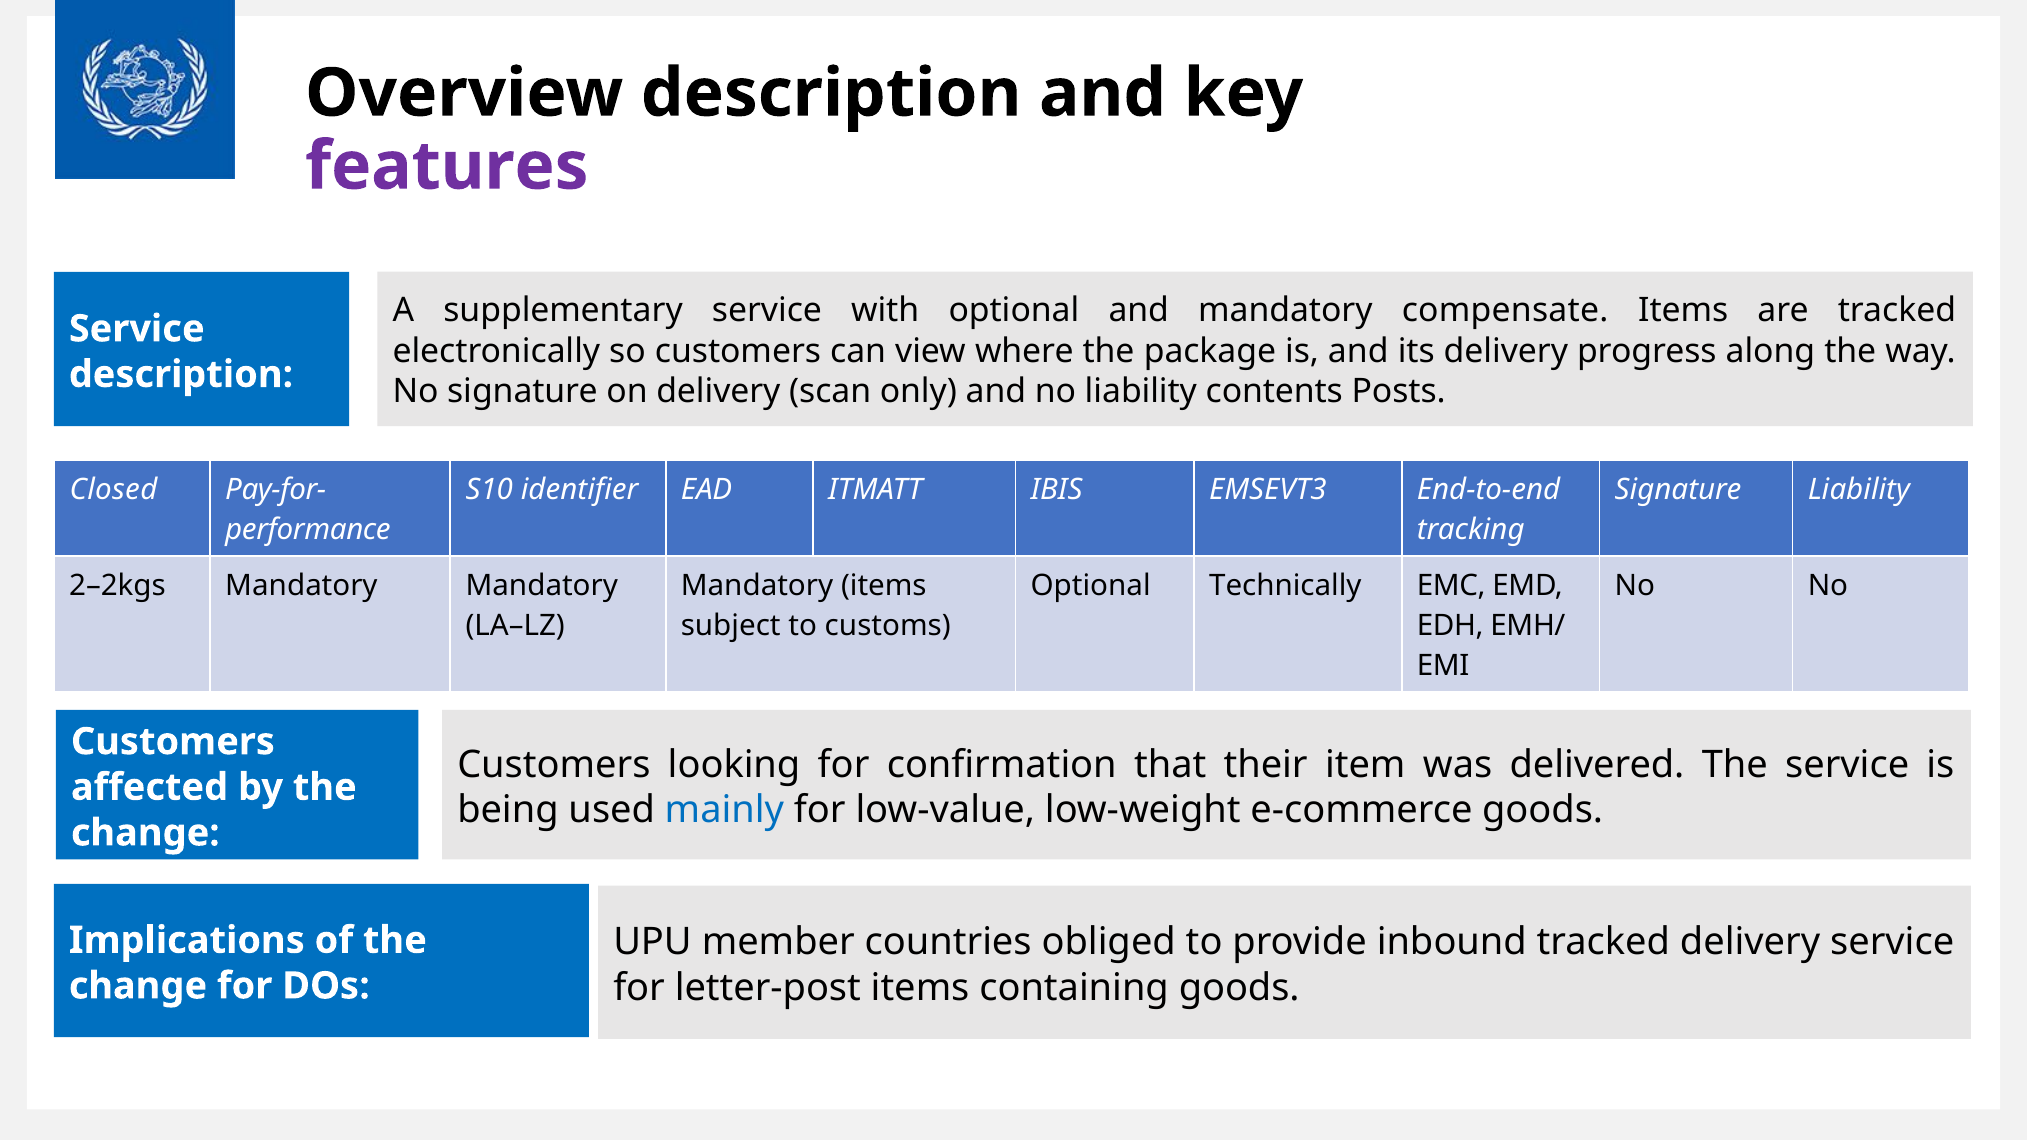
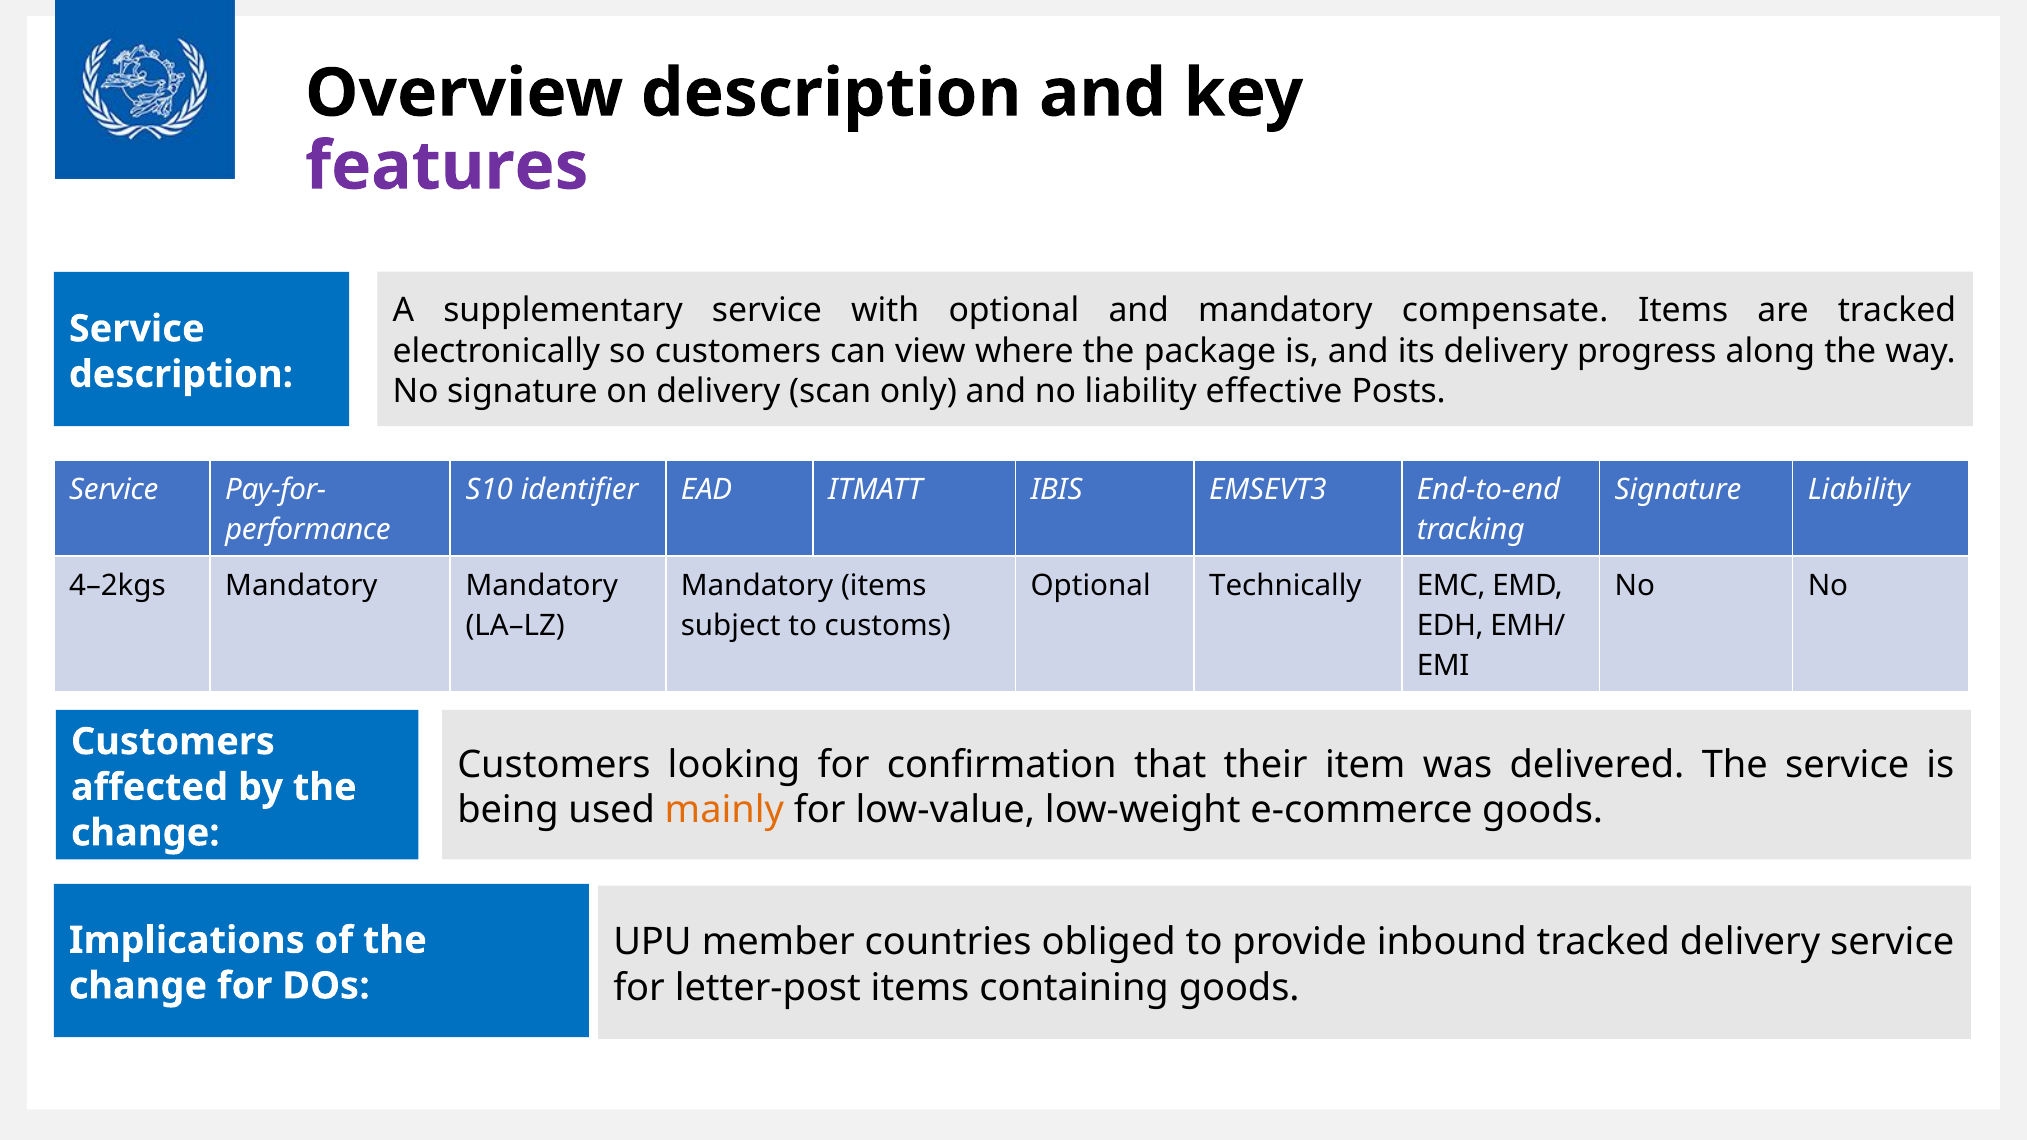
contents: contents -> effective
Closed at (114, 490): Closed -> Service
2–2kgs: 2–2kgs -> 4–2kgs
mainly colour: blue -> orange
